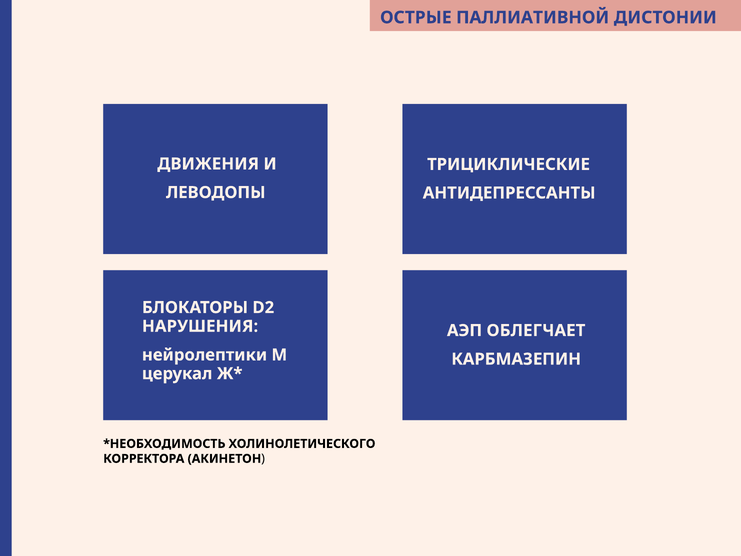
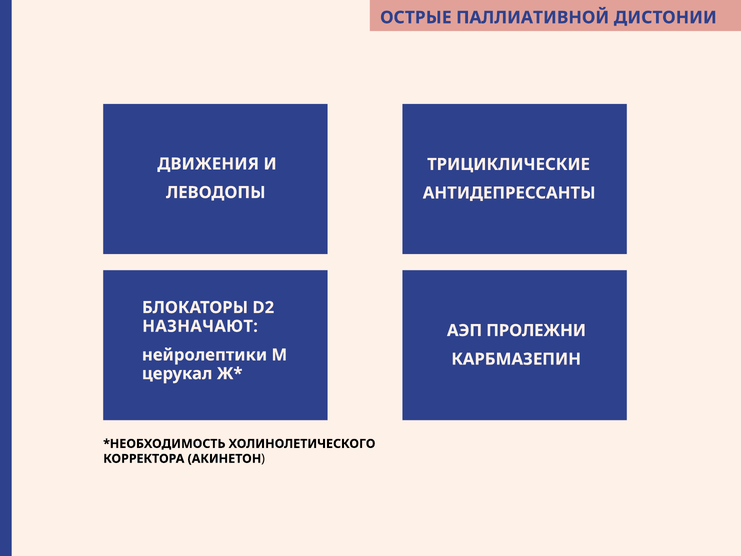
НАРУШЕНИЯ: НАРУШЕНИЯ -> НАЗНАЧАЮТ
ОБЛЕГЧАЕТ: ОБЛЕГЧАЕТ -> ПРОЛЕЖНИ
